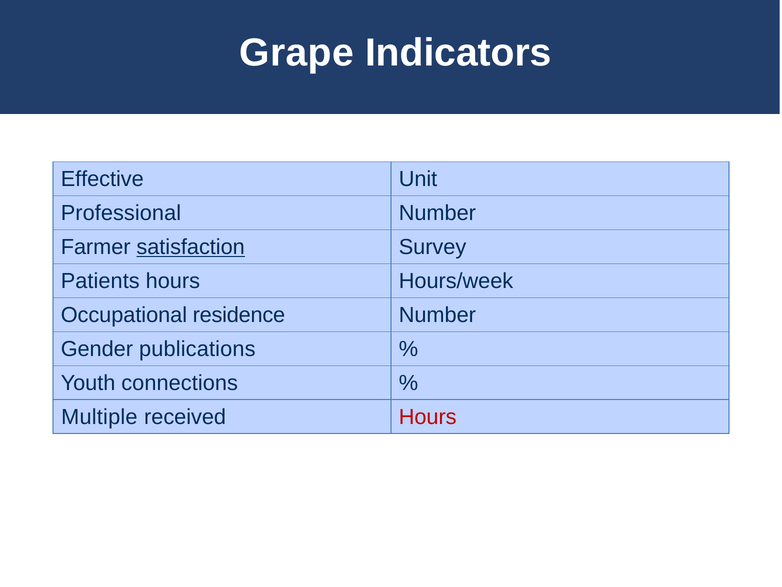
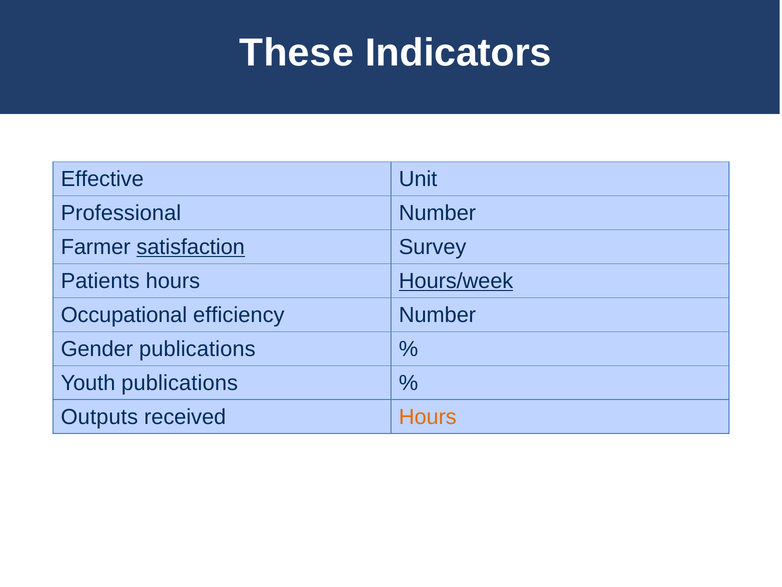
Grape: Grape -> These
Hours/week underline: none -> present
residence: residence -> efficiency
Youth connections: connections -> publications
Multiple: Multiple -> Outputs
Hours at (428, 417) colour: red -> orange
